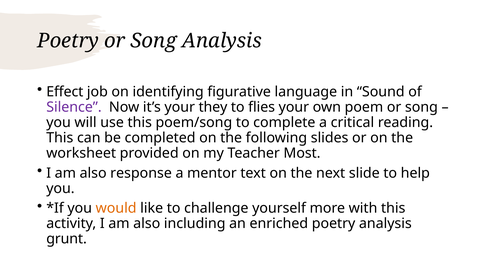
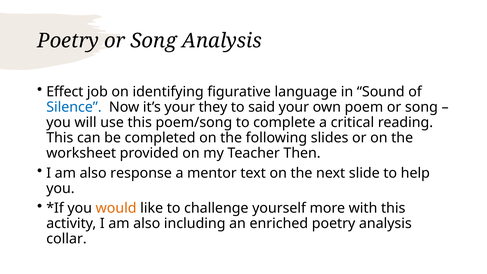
Silence colour: purple -> blue
flies: flies -> said
Most: Most -> Then
grunt: grunt -> collar
